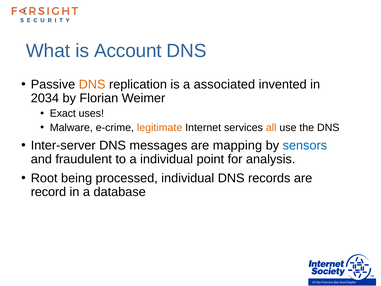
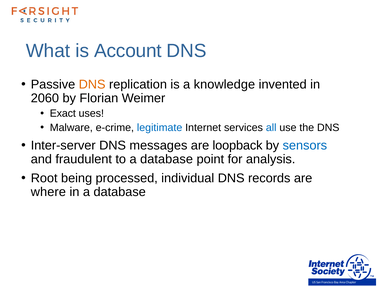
associated: associated -> knowledge
2034: 2034 -> 2060
legitimate colour: orange -> blue
all colour: orange -> blue
mapping: mapping -> loopback
to a individual: individual -> database
record: record -> where
